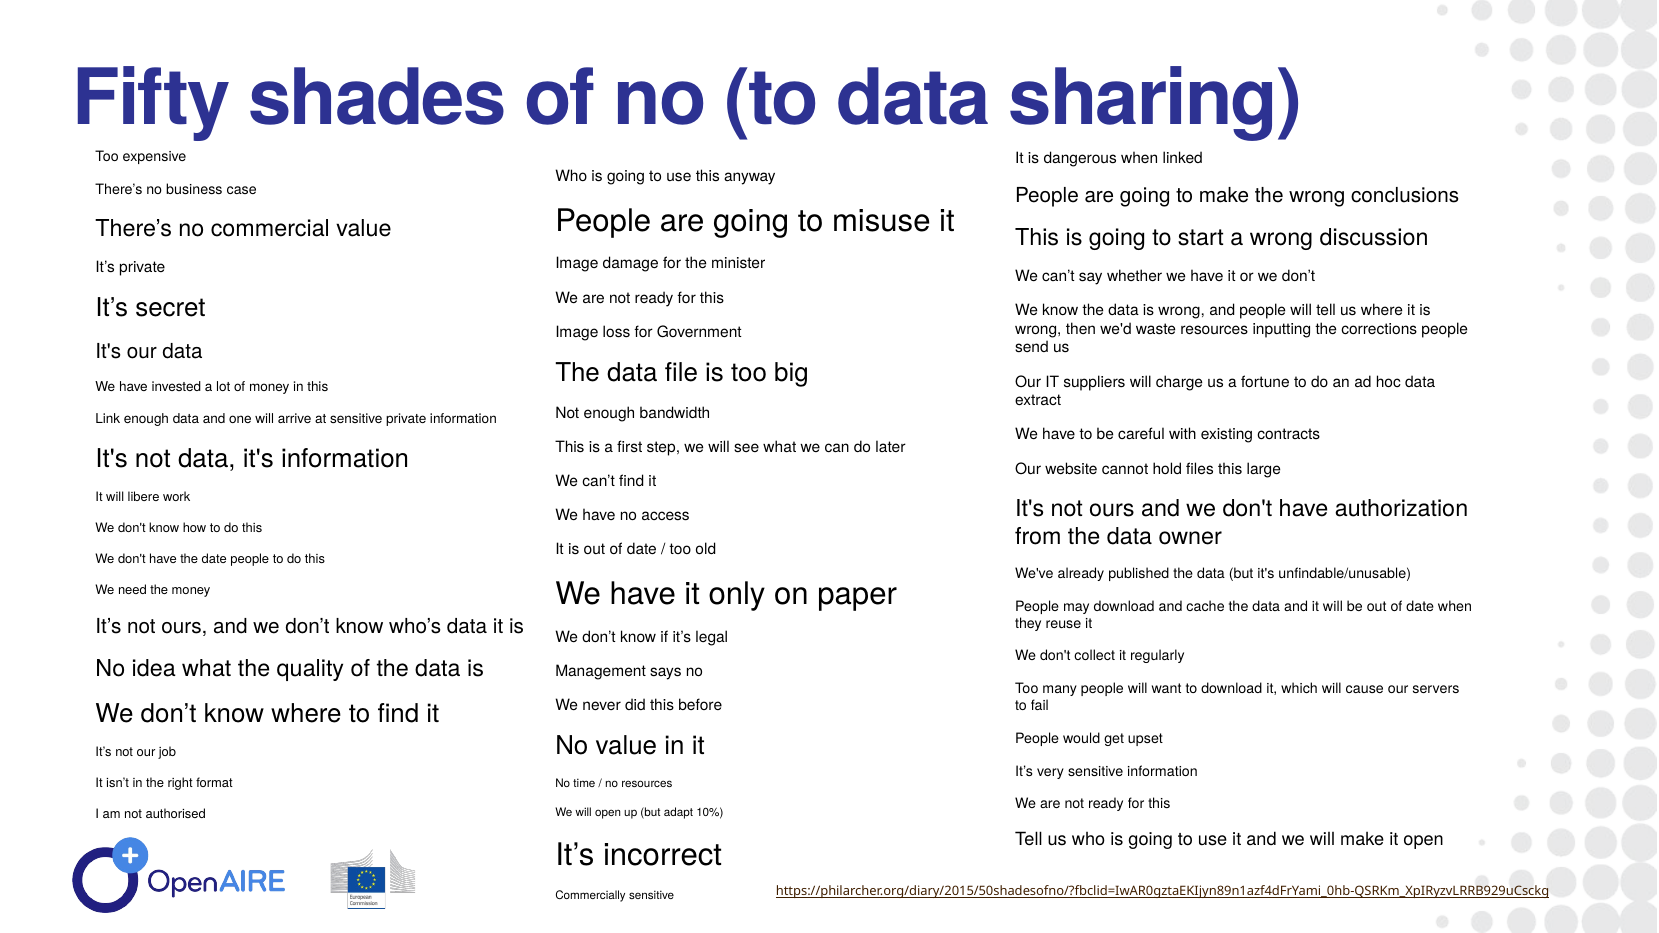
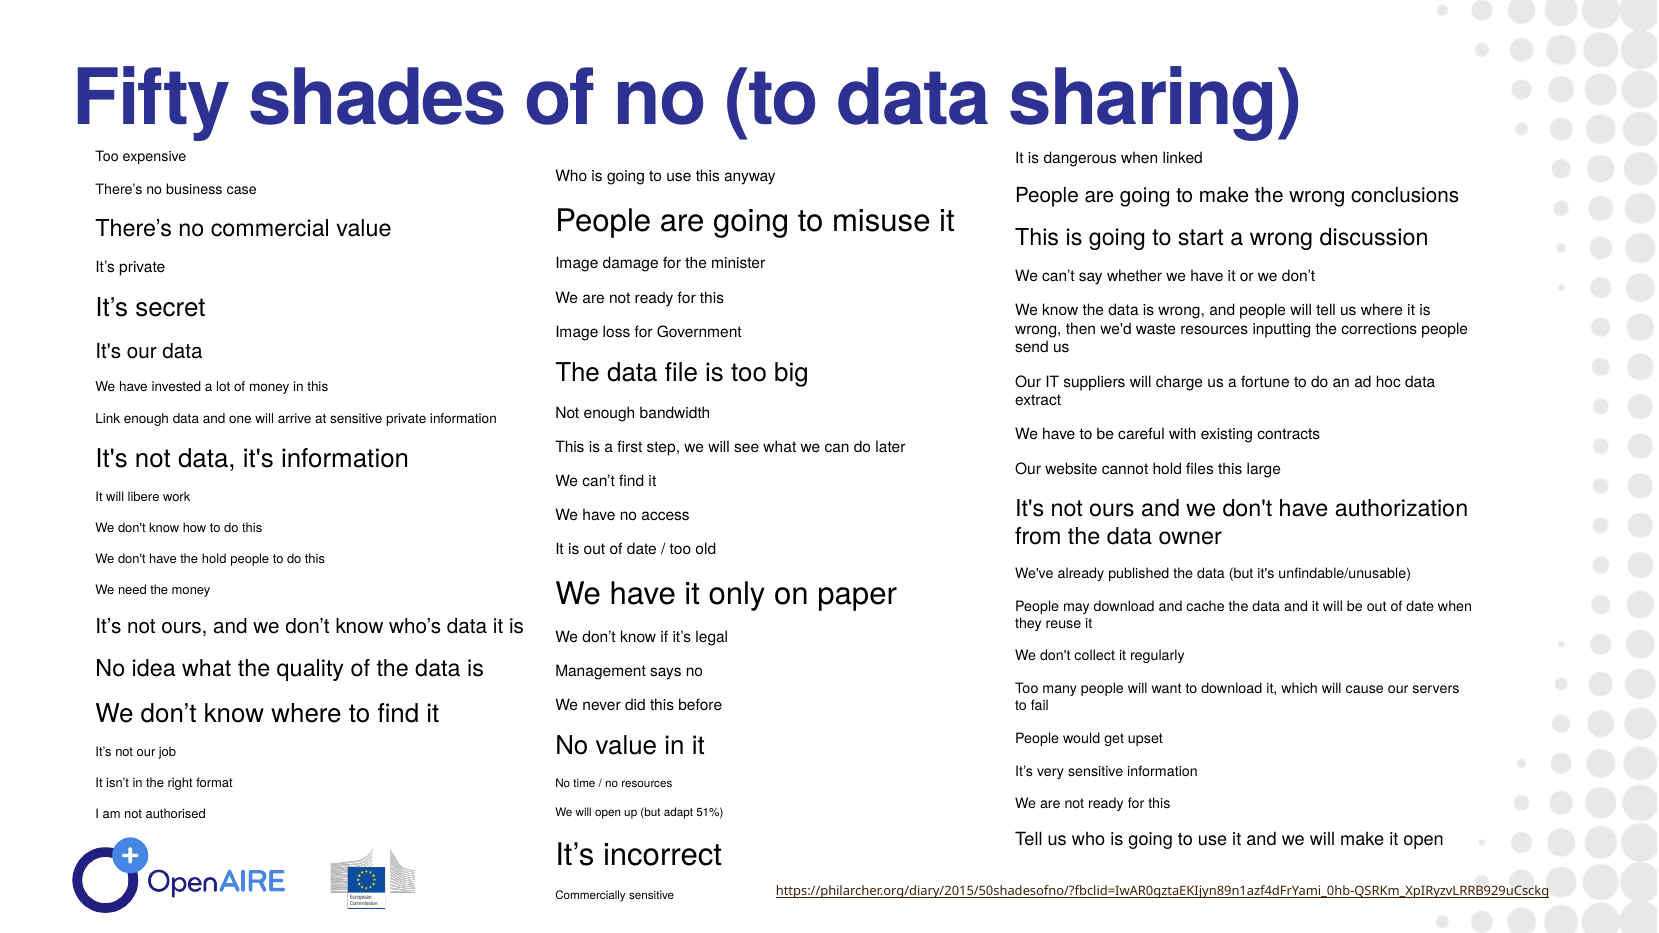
the date: date -> hold
10%: 10% -> 51%
